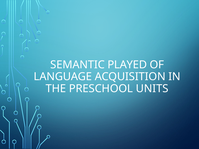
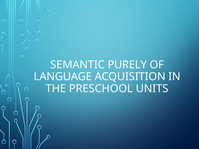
PLAYED: PLAYED -> PURELY
